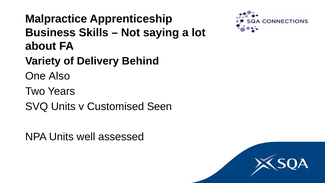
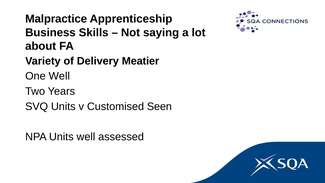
Behind: Behind -> Meatier
One Also: Also -> Well
